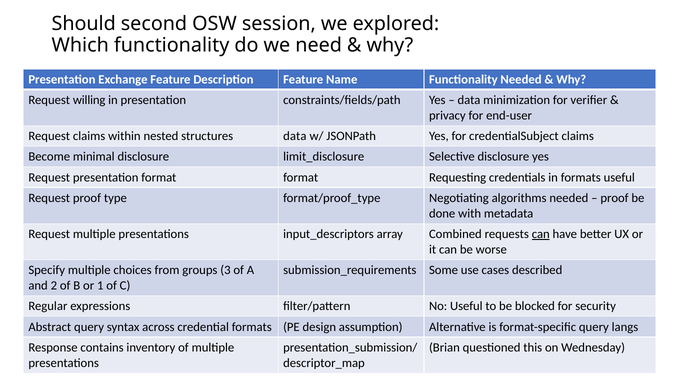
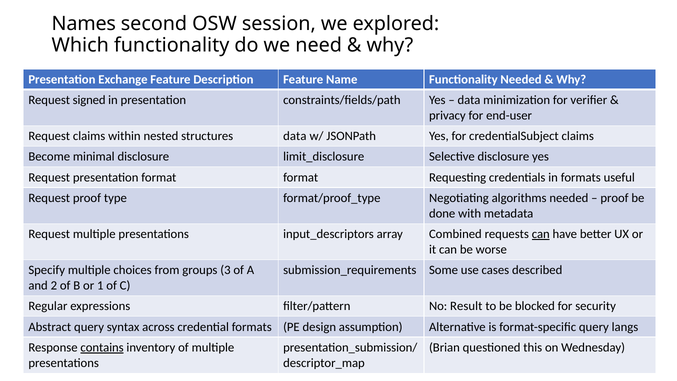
Should: Should -> Names
willing: willing -> signed
No Useful: Useful -> Result
contains underline: none -> present
